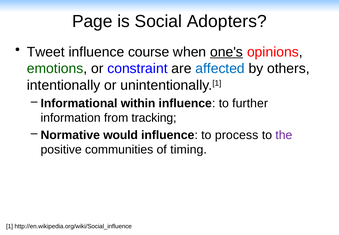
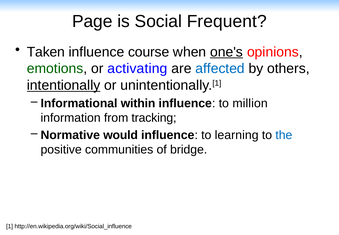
Adopters: Adopters -> Frequent
Tweet: Tweet -> Taken
constraint: constraint -> activating
intentionally underline: none -> present
further: further -> million
process: process -> learning
the colour: purple -> blue
timing: timing -> bridge
